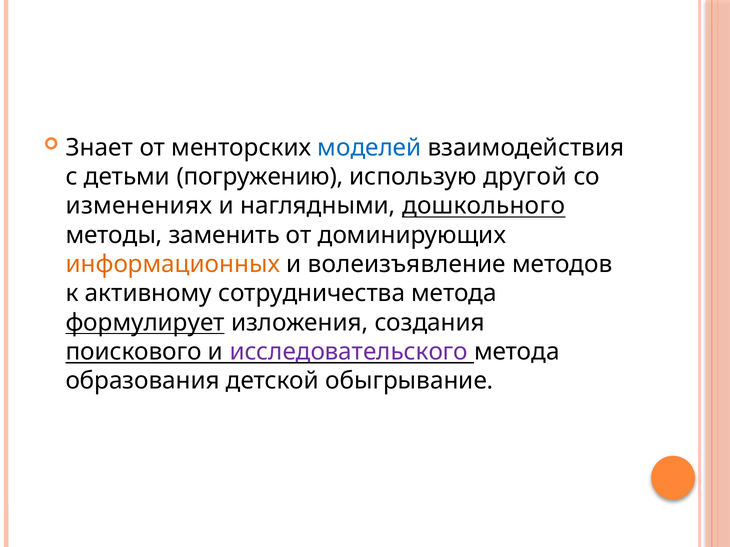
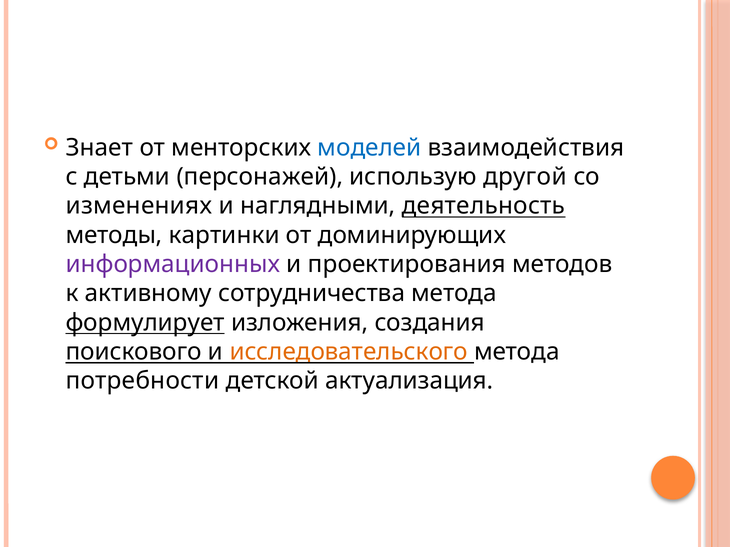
погружению: погружению -> персонажей
дошкольного: дошкольного -> деятельность
заменить: заменить -> картинки
информационных colour: orange -> purple
волеизъявление: волеизъявление -> проектирования
исследовательского colour: purple -> orange
образования: образования -> потребности
обыгрывание: обыгрывание -> актуализация
